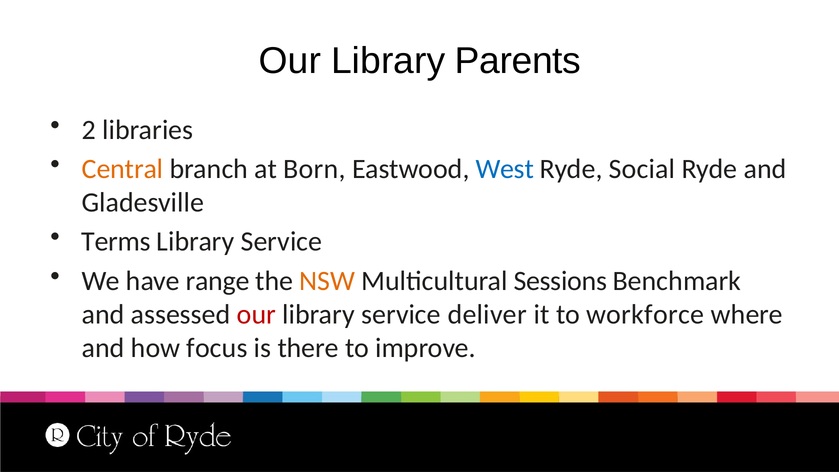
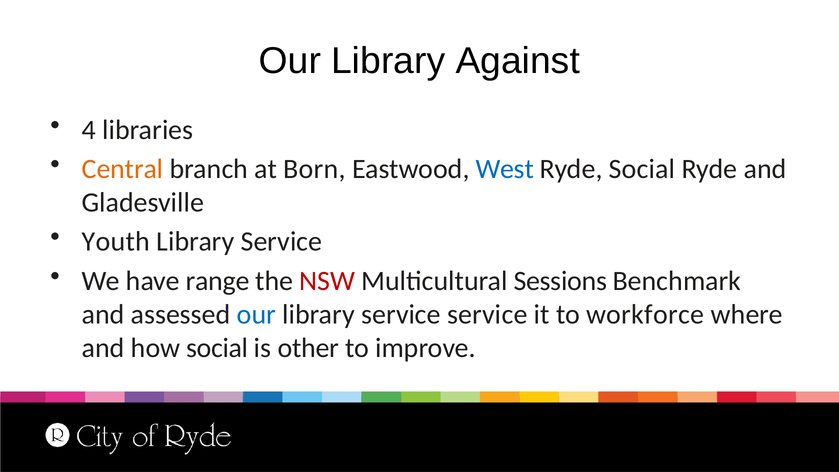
Parents: Parents -> Against
2: 2 -> 4
Terms: Terms -> Youth
NSW colour: orange -> red
our at (256, 314) colour: red -> blue
service deliver: deliver -> service
how focus: focus -> social
there: there -> other
